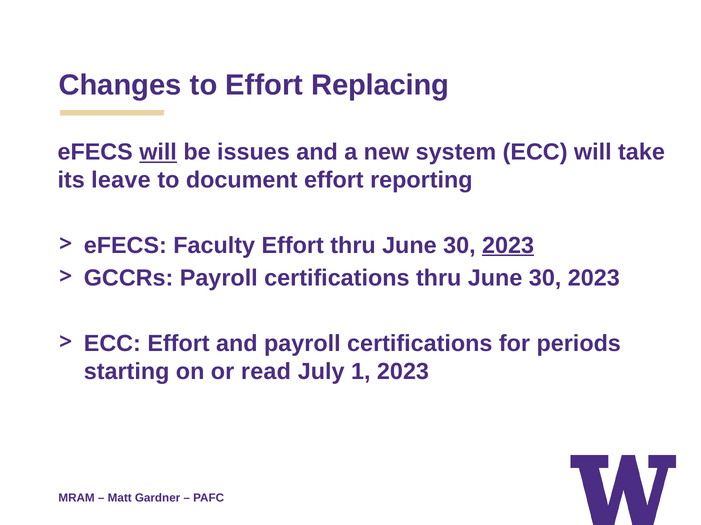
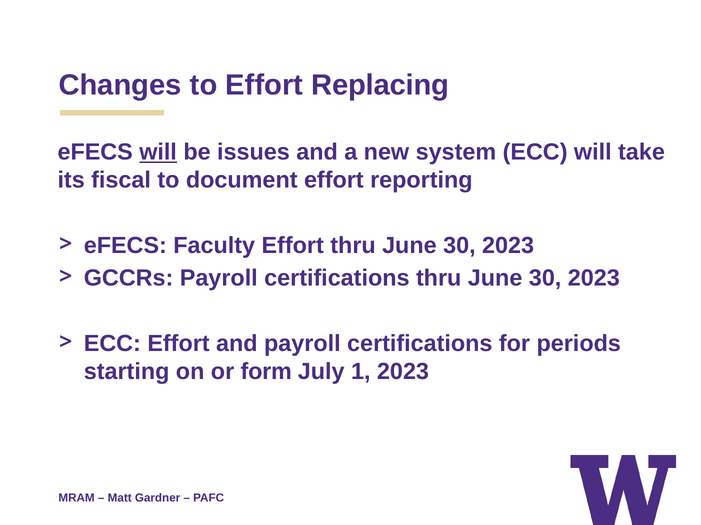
leave: leave -> fiscal
2023 at (508, 246) underline: present -> none
read: read -> form
